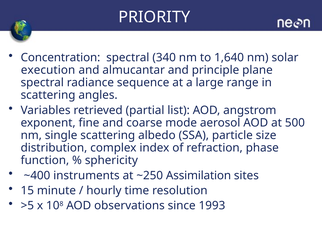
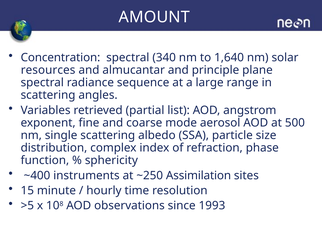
PRIORITY: PRIORITY -> AMOUNT
execution: execution -> resources
